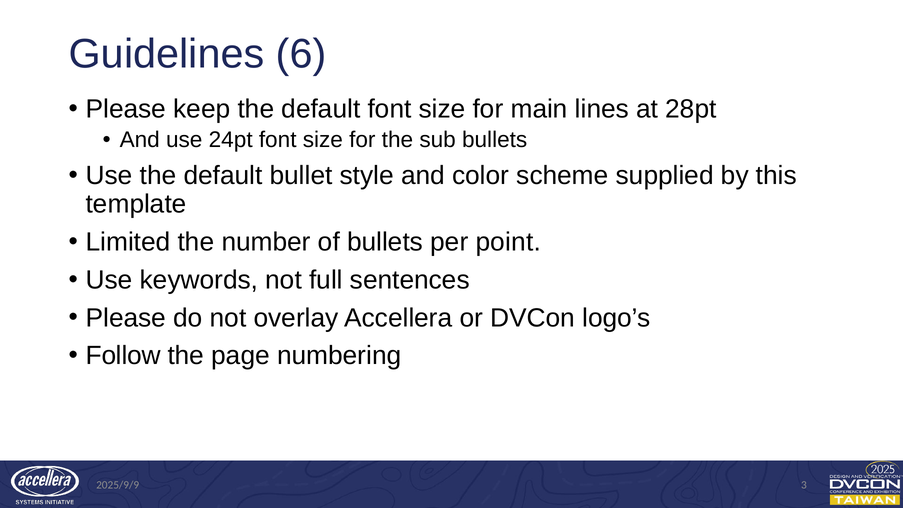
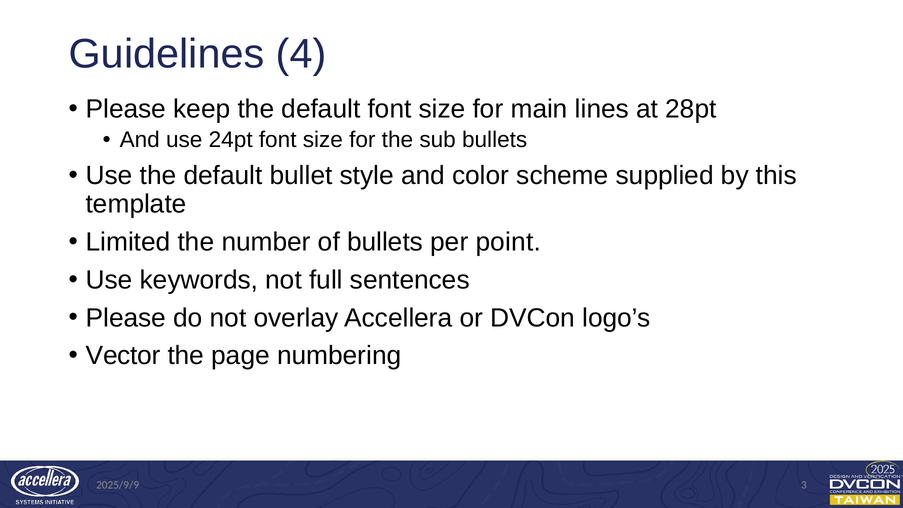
6: 6 -> 4
Follow: Follow -> Vector
